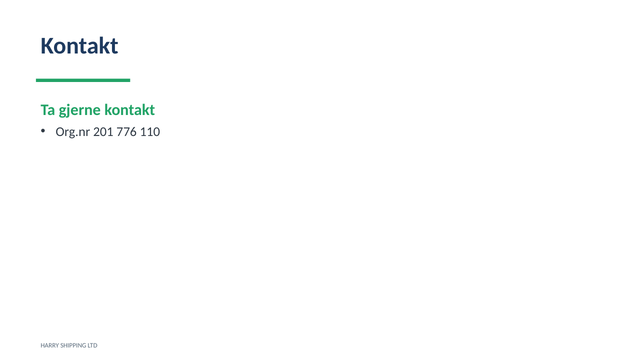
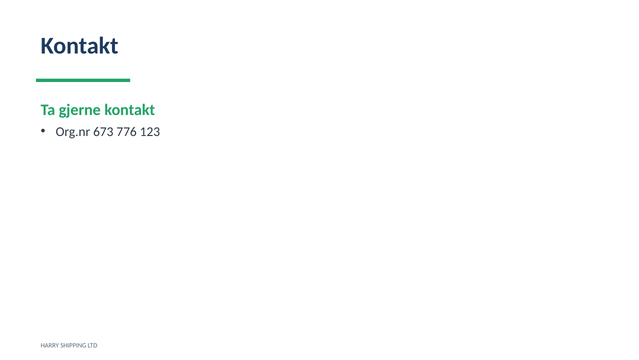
201: 201 -> 673
110: 110 -> 123
